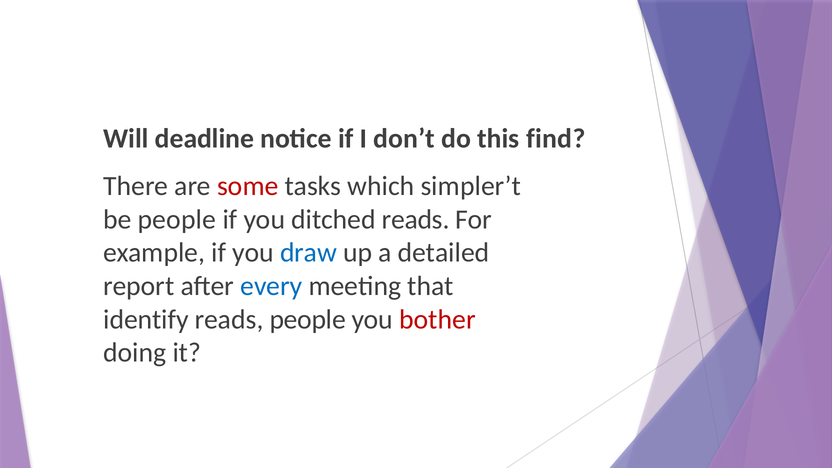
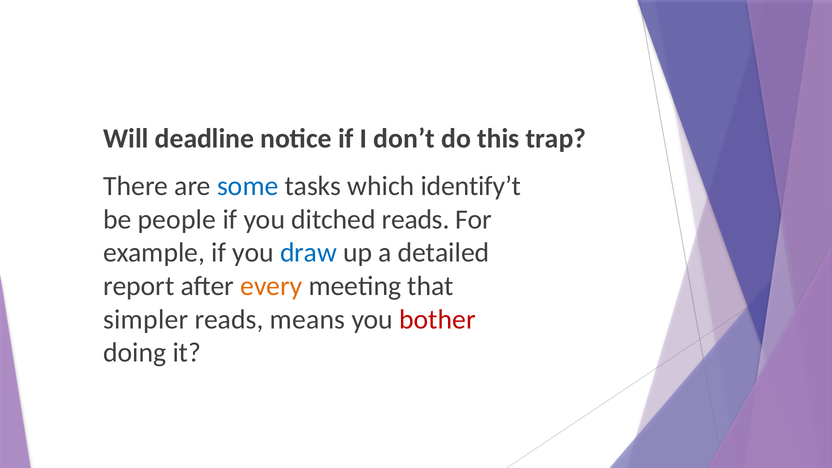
find: find -> trap
some colour: red -> blue
simpler’t: simpler’t -> identify’t
every colour: blue -> orange
identify: identify -> simpler
reads people: people -> means
